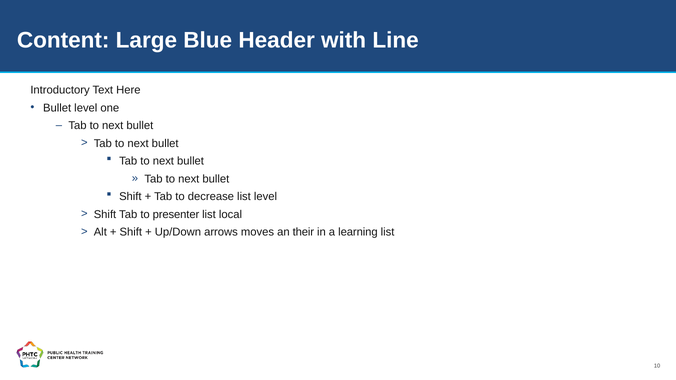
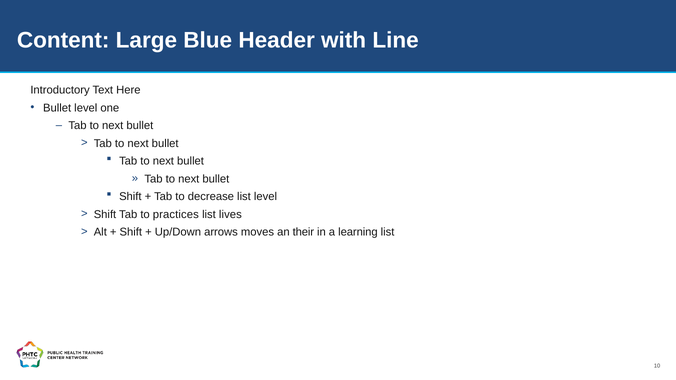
presenter: presenter -> practices
local: local -> lives
